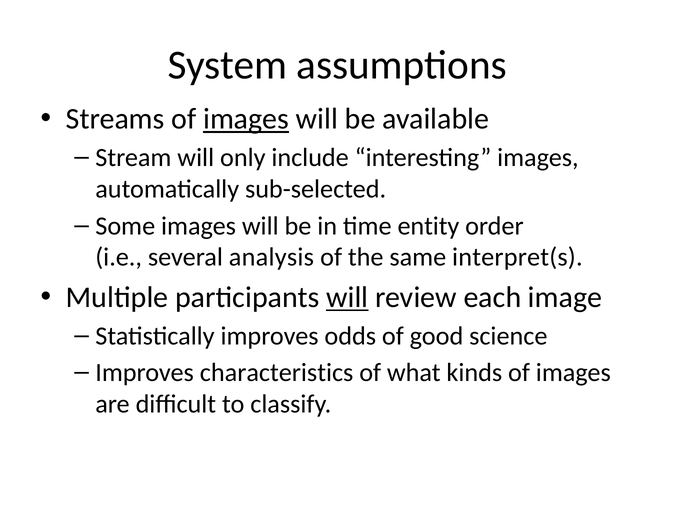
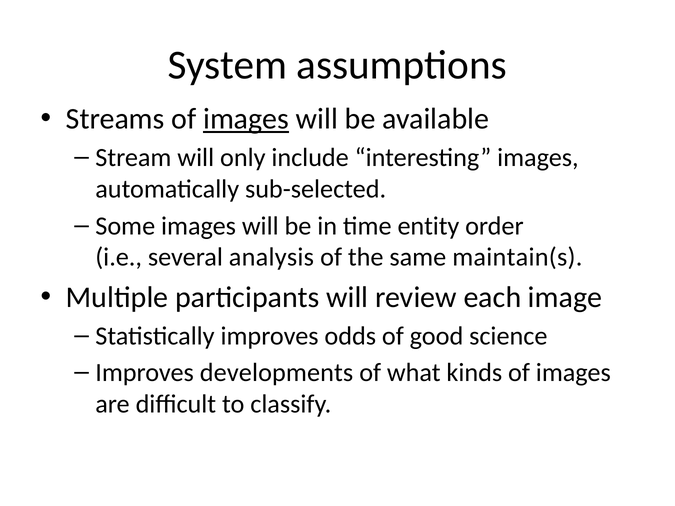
interpret(s: interpret(s -> maintain(s
will at (347, 297) underline: present -> none
characteristics: characteristics -> developments
